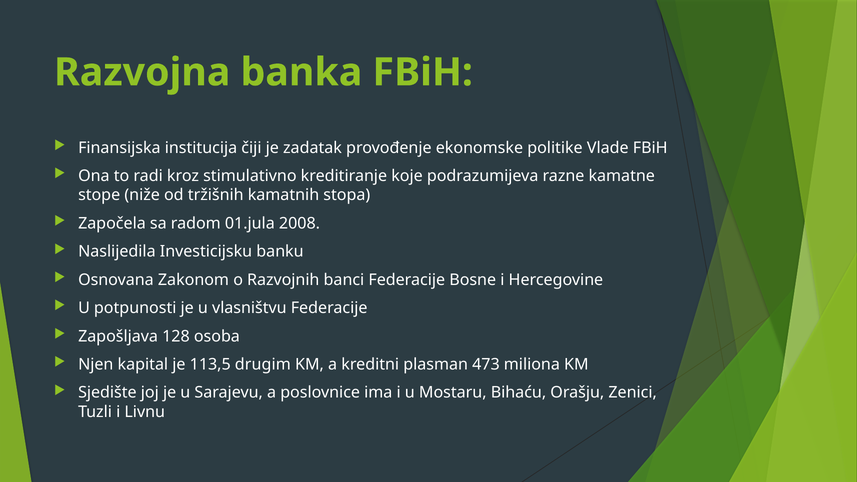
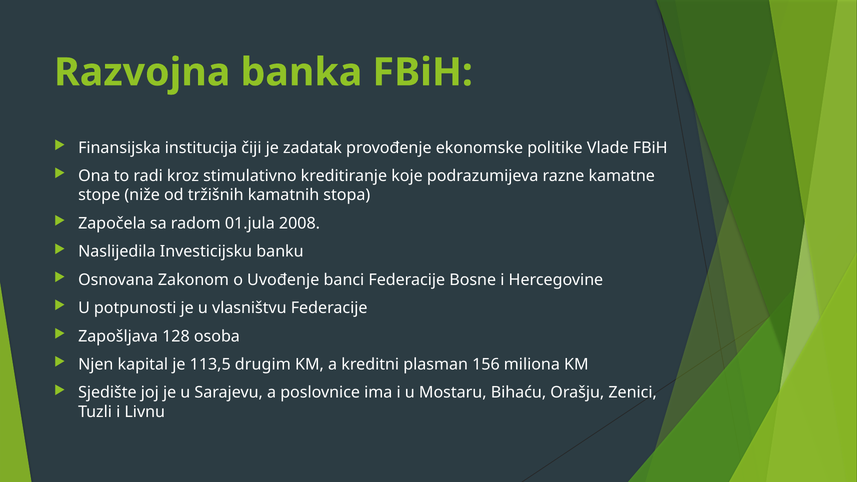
Razvojnih: Razvojnih -> Uvođenje
473: 473 -> 156
